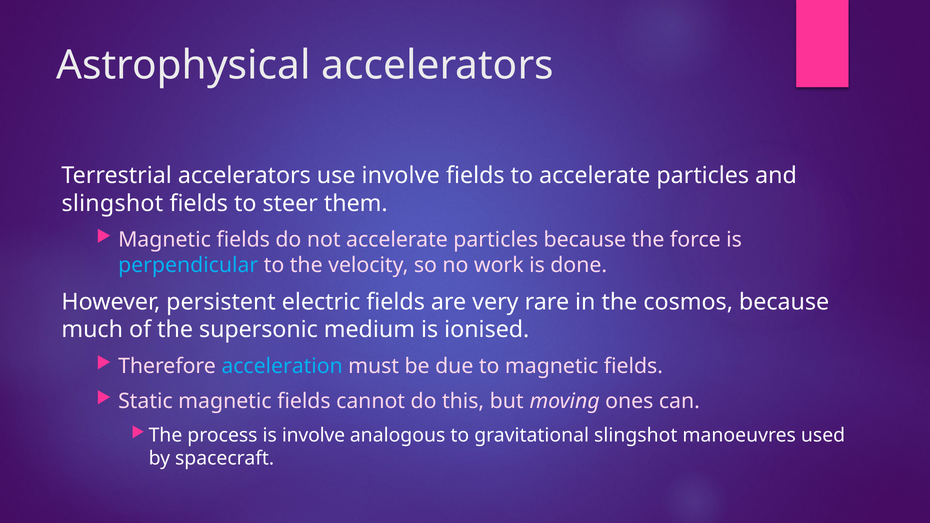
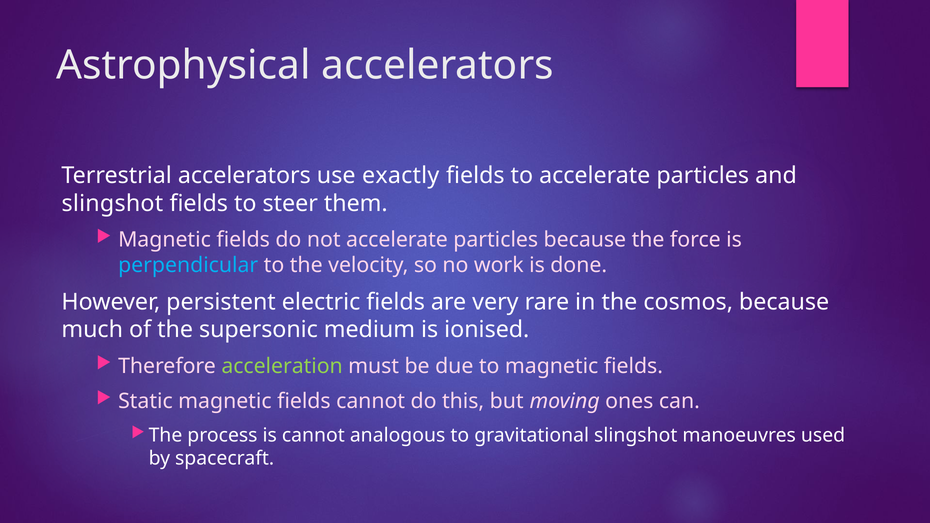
use involve: involve -> exactly
acceleration colour: light blue -> light green
is involve: involve -> cannot
